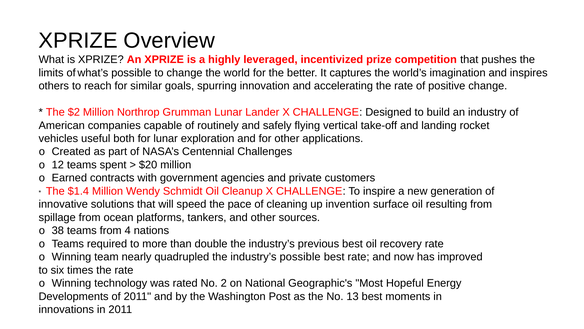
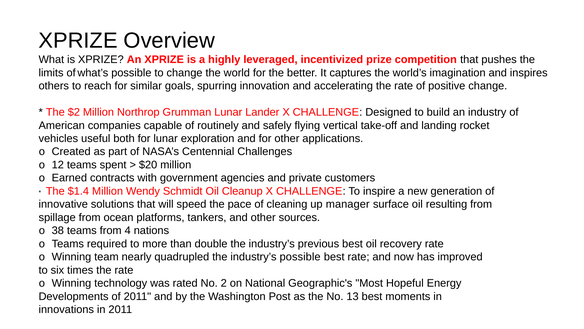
invention: invention -> manager
